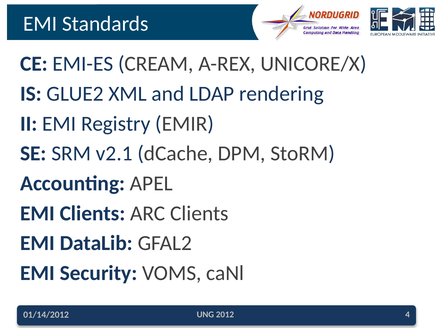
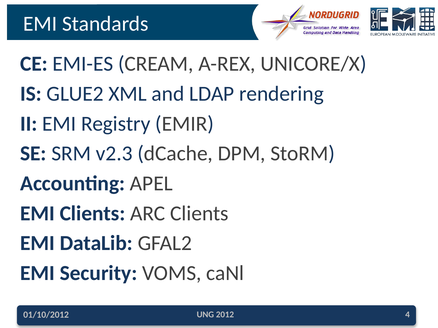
v2.1: v2.1 -> v2.3
01/14/2012: 01/14/2012 -> 01/10/2012
